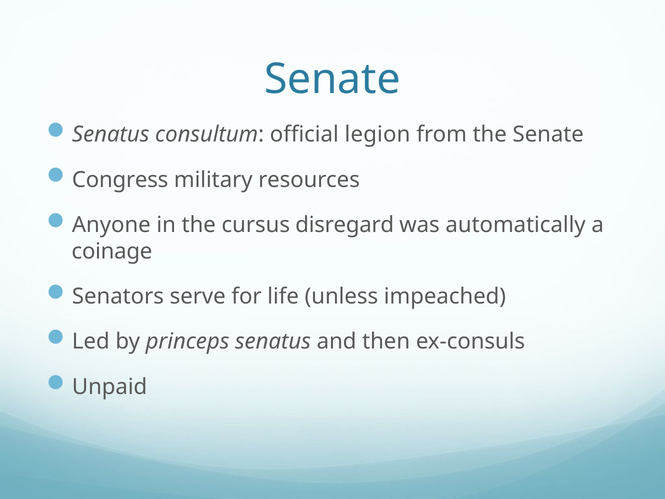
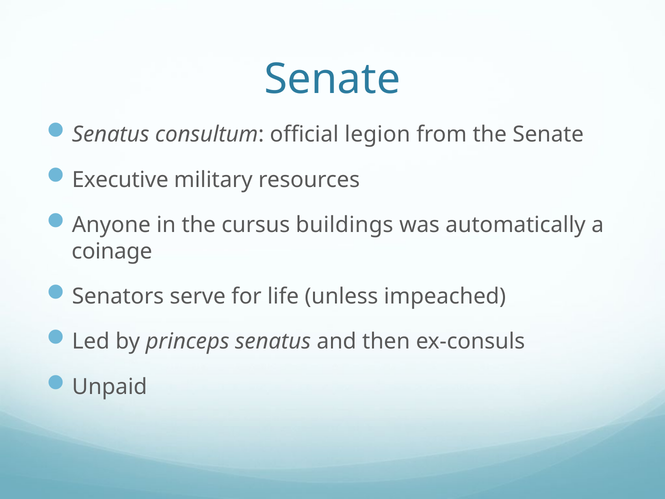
Congress: Congress -> Executive
disregard: disregard -> buildings
